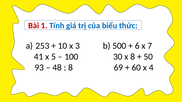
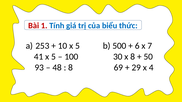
3 at (77, 46): 3 -> 5
60: 60 -> 29
